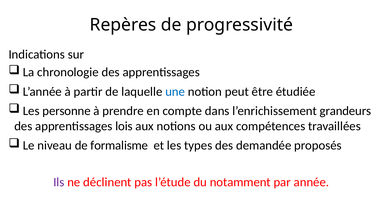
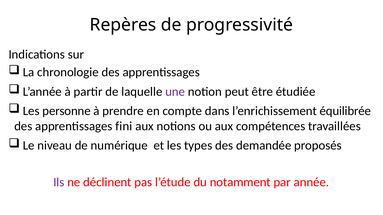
une colour: blue -> purple
grandeurs: grandeurs -> équilibrée
lois: lois -> fini
formalisme: formalisme -> numérique
